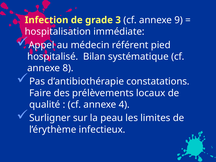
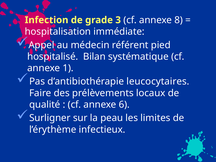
9: 9 -> 8
8: 8 -> 1
constatations: constatations -> leucocytaires
4: 4 -> 6
